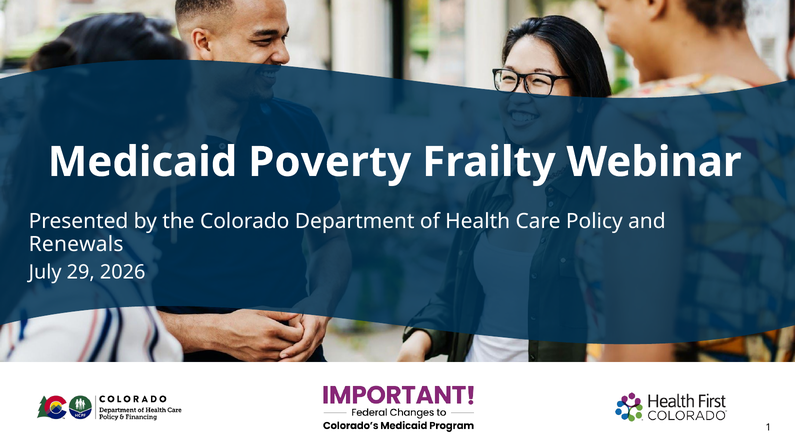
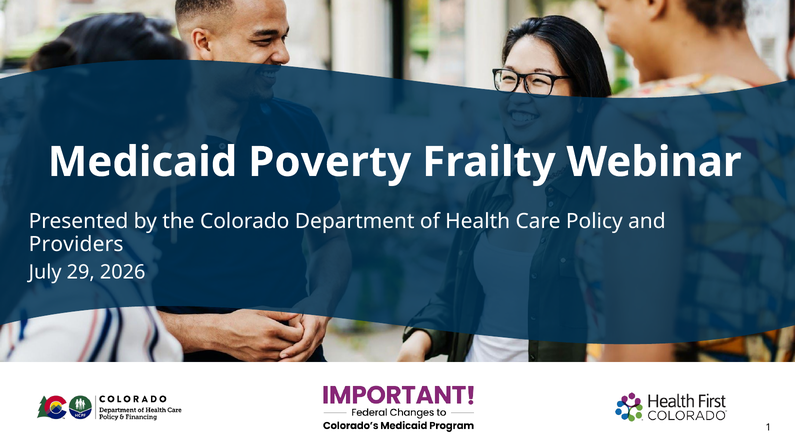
Renewals: Renewals -> Providers
